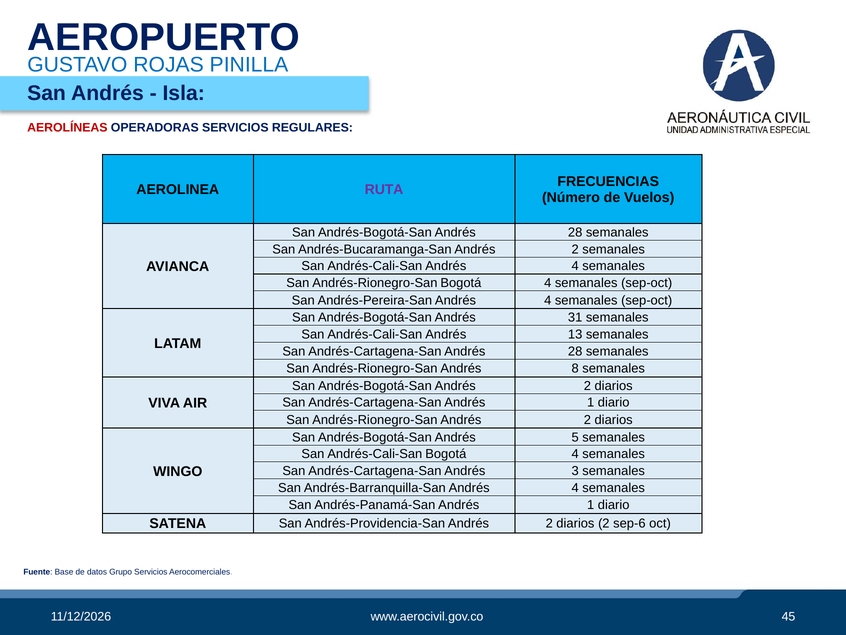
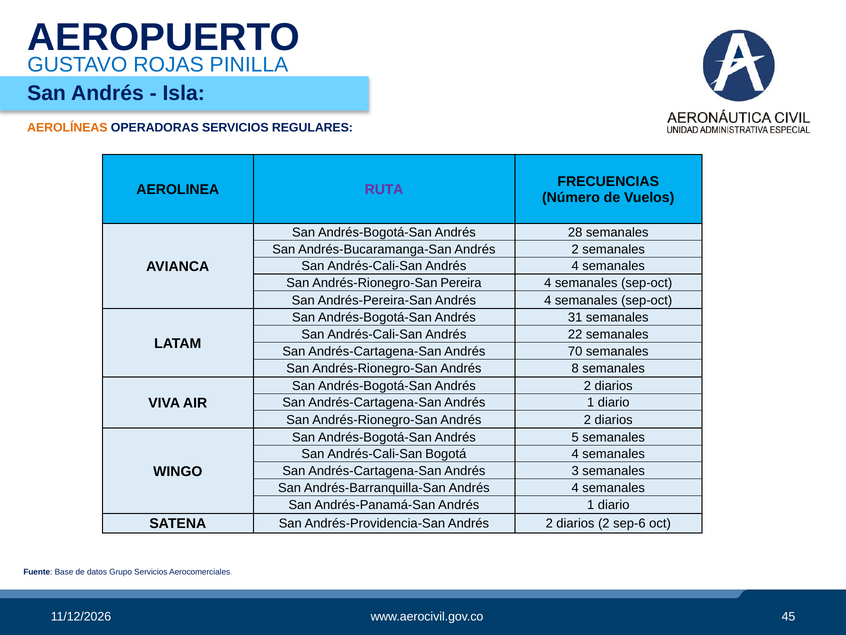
AEROLÍNEAS colour: red -> orange
Andrés-Rionegro-San Bogotá: Bogotá -> Pereira
13: 13 -> 22
Andrés-Cartagena-San Andrés 28: 28 -> 70
